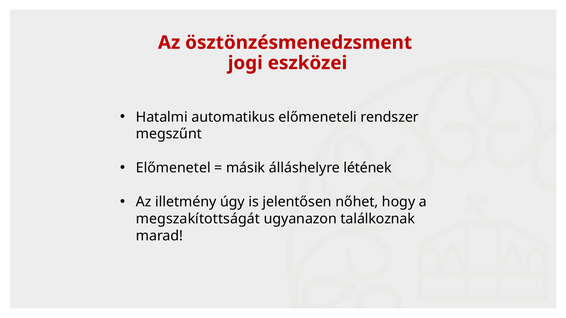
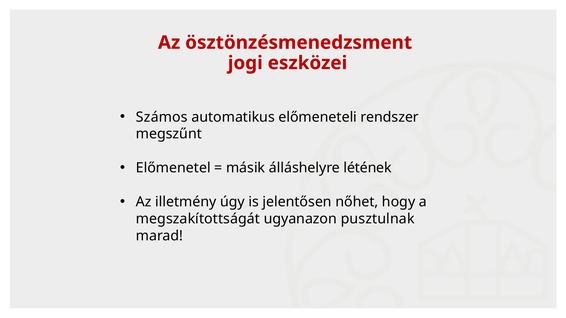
Hatalmi: Hatalmi -> Számos
találkoznak: találkoznak -> pusztulnak
